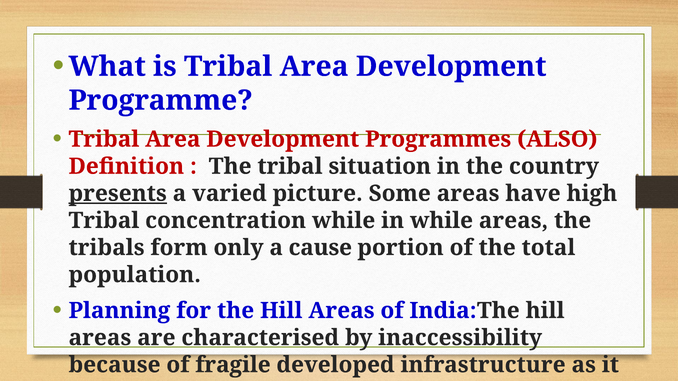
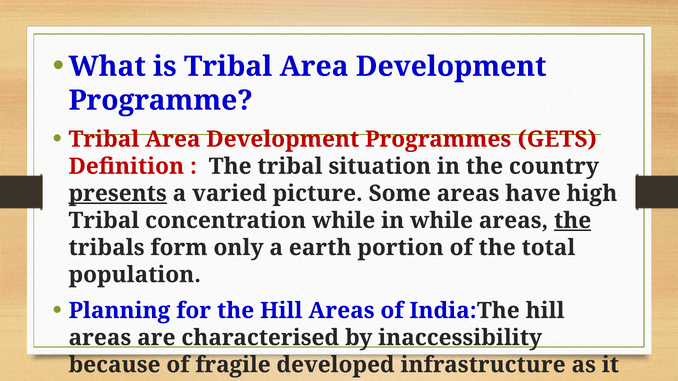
ALSO: ALSO -> GETS
the at (573, 221) underline: none -> present
cause: cause -> earth
